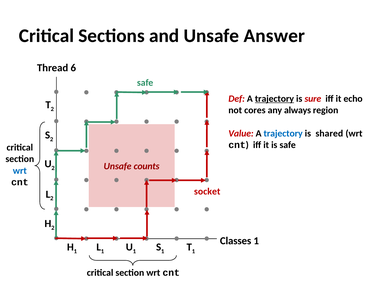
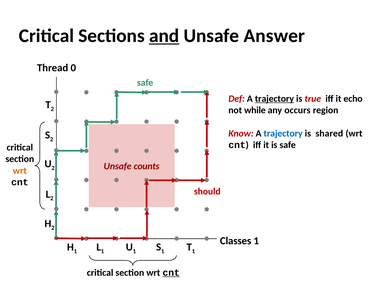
and underline: none -> present
6: 6 -> 0
sure: sure -> true
cores: cores -> while
always: always -> occurs
Value: Value -> Know
wrt at (20, 170) colour: blue -> orange
socket: socket -> should
cnt at (171, 272) underline: none -> present
